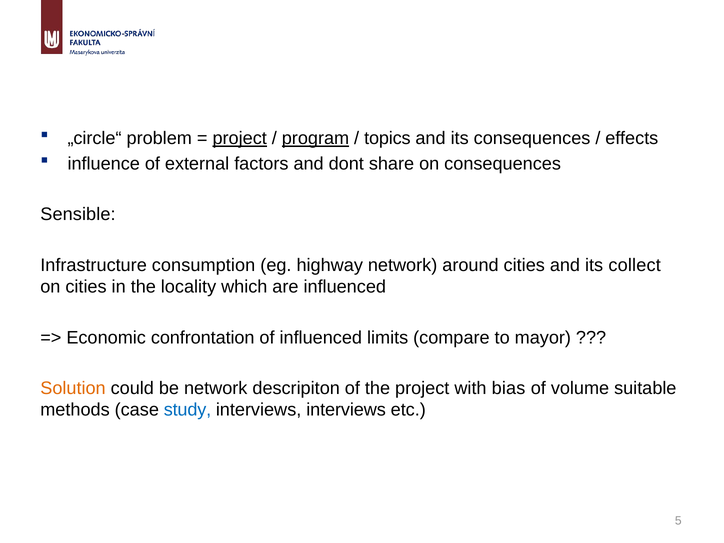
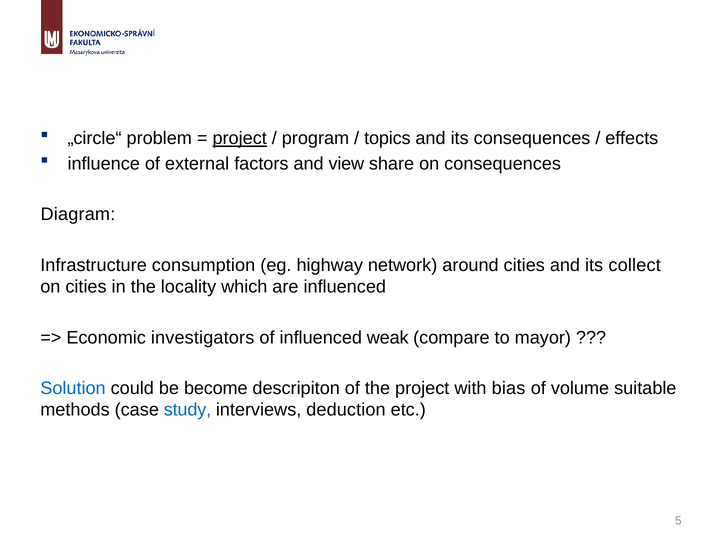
program underline: present -> none
dont: dont -> view
Sensible: Sensible -> Diagram
confrontation: confrontation -> investigators
limits: limits -> weak
Solution colour: orange -> blue
be network: network -> become
interviews interviews: interviews -> deduction
